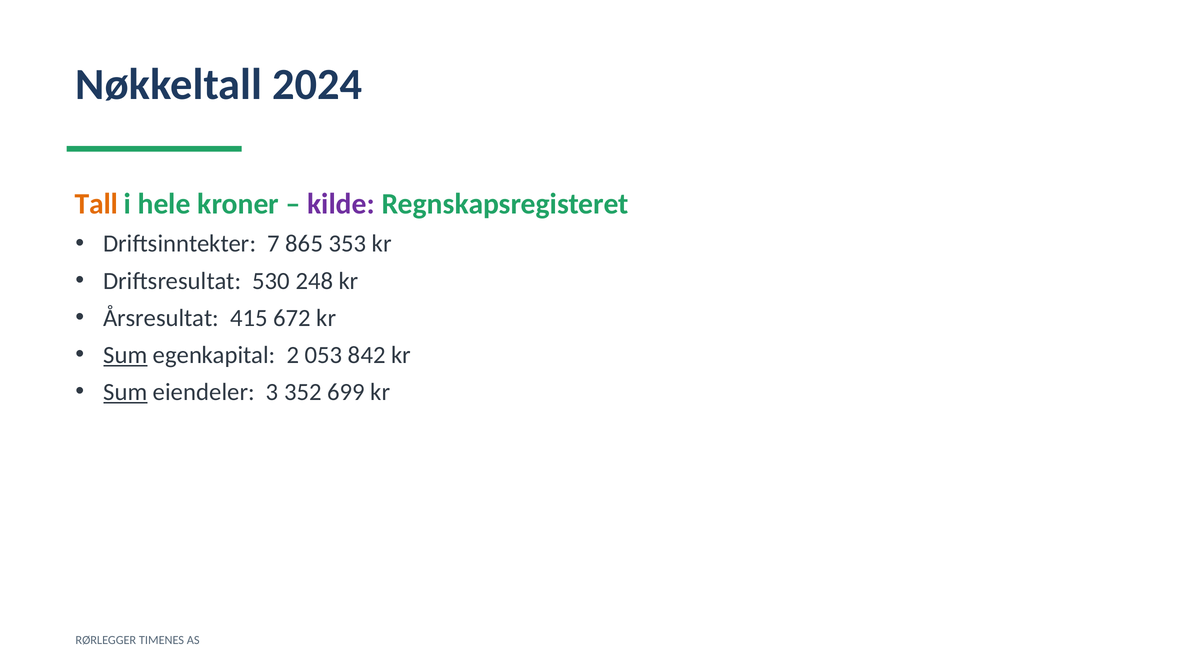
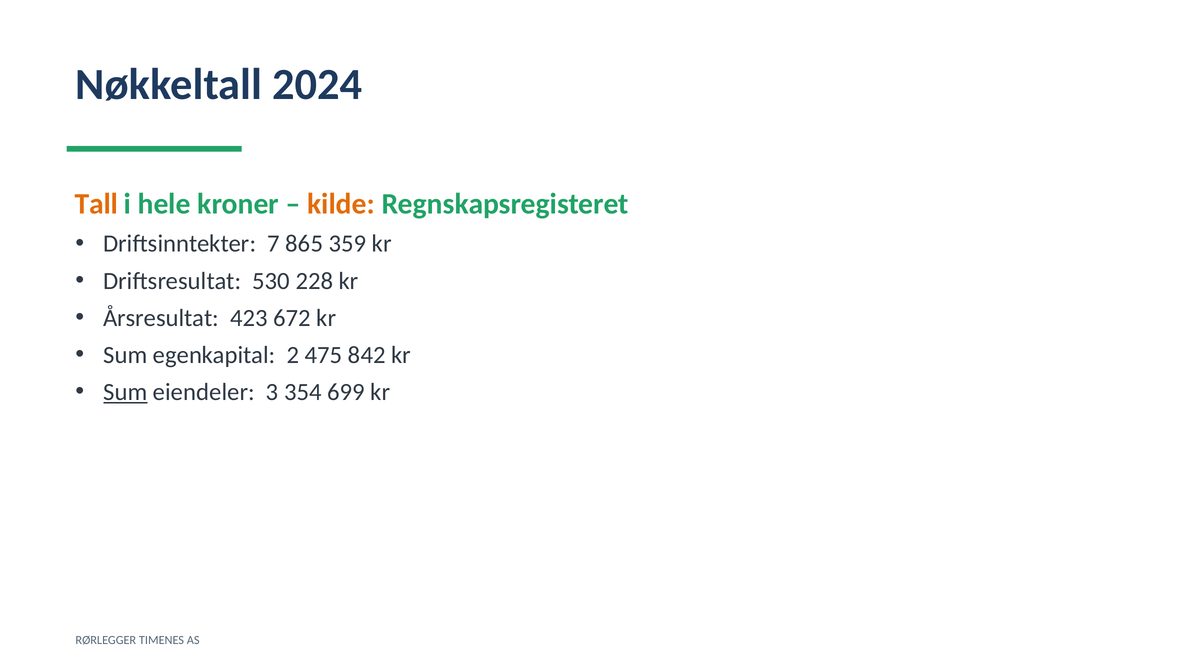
kilde colour: purple -> orange
353: 353 -> 359
248: 248 -> 228
415: 415 -> 423
Sum at (125, 355) underline: present -> none
053: 053 -> 475
352: 352 -> 354
